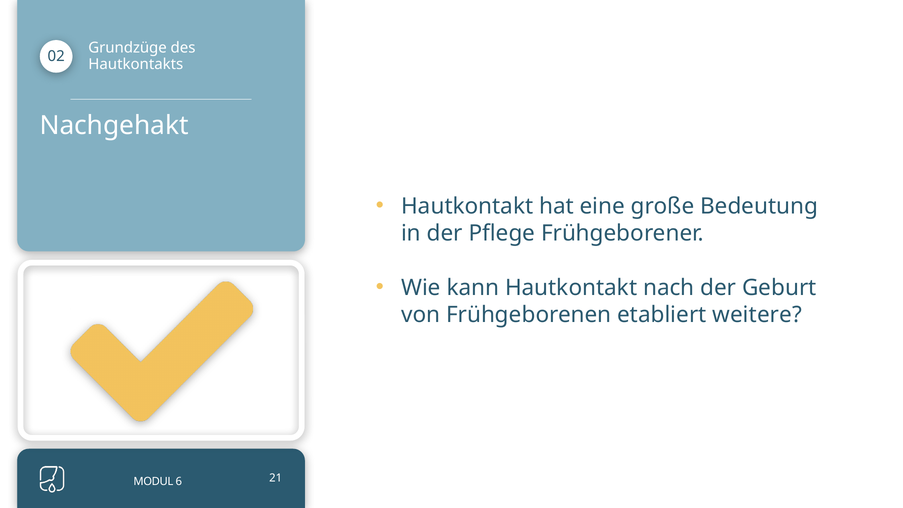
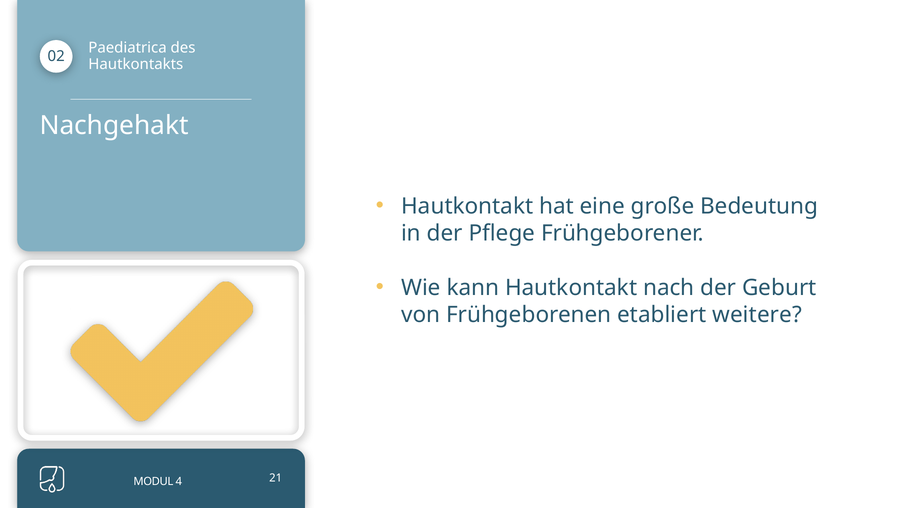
Grundzüge: Grundzüge -> Paediatrica
6: 6 -> 4
